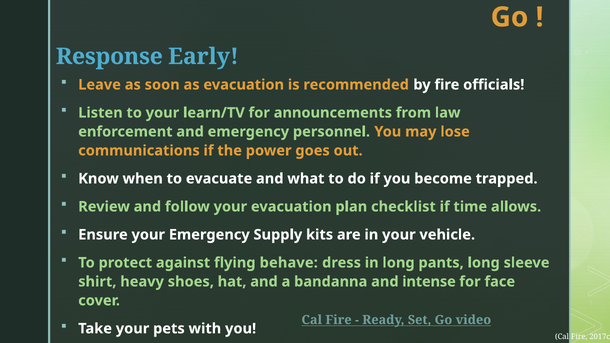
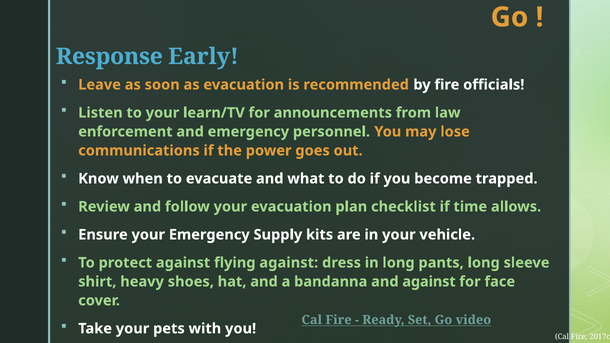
flying behave: behave -> against
and intense: intense -> against
